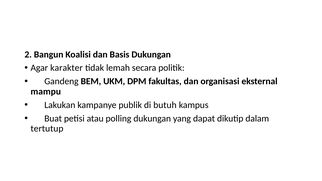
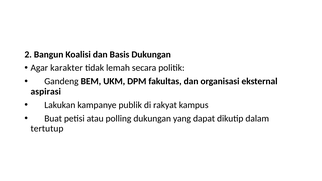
mampu: mampu -> aspirasi
butuh: butuh -> rakyat
